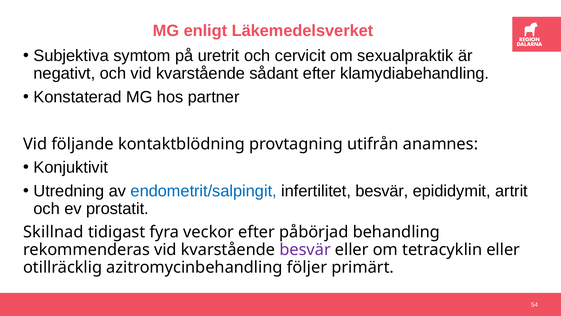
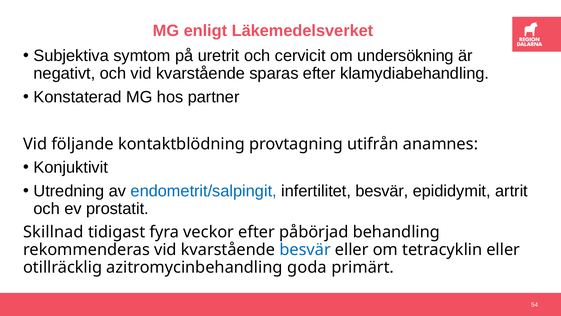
sexualpraktik: sexualpraktik -> undersökning
sådant: sådant -> sparas
besvär at (305, 250) colour: purple -> blue
följer: följer -> goda
